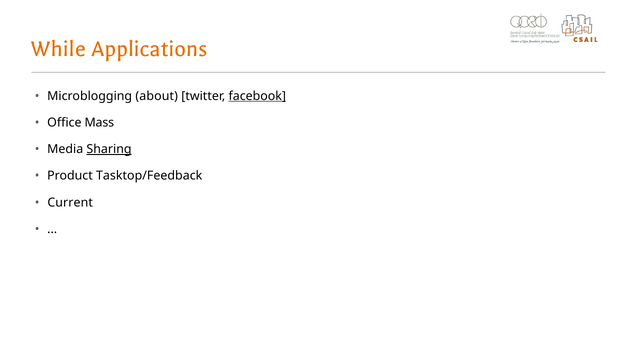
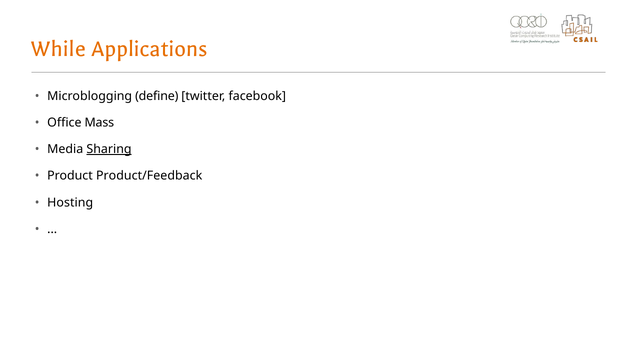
about: about -> define
facebook underline: present -> none
Tasktop/Feedback: Tasktop/Feedback -> Product/Feedback
Current: Current -> Hosting
